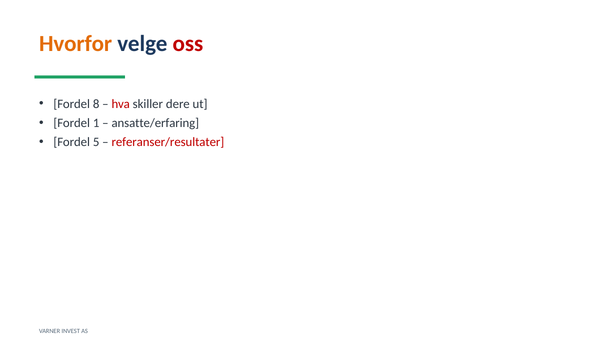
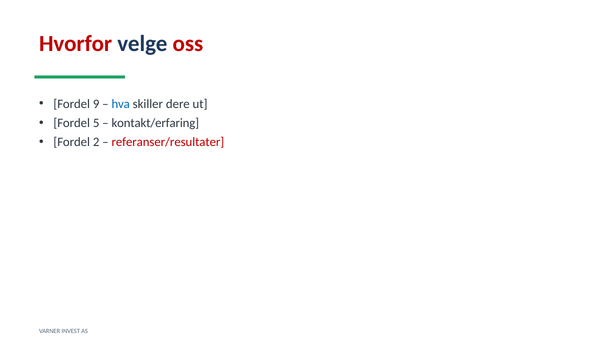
Hvorfor colour: orange -> red
8: 8 -> 9
hva colour: red -> blue
1: 1 -> 5
ansatte/erfaring: ansatte/erfaring -> kontakt/erfaring
5: 5 -> 2
